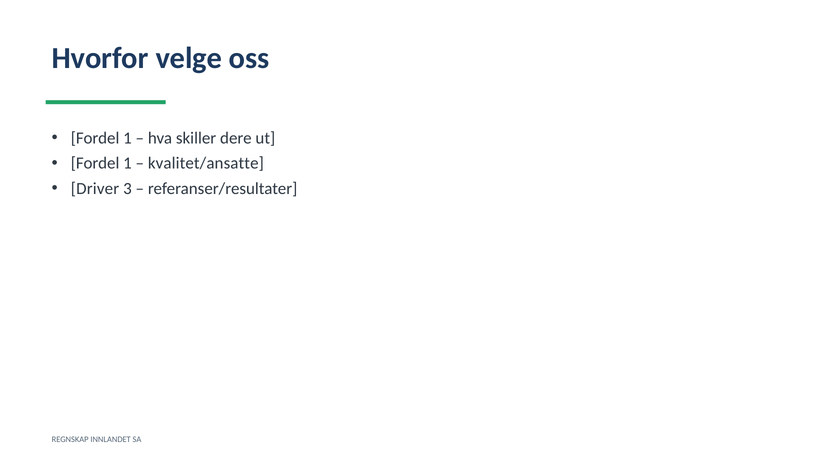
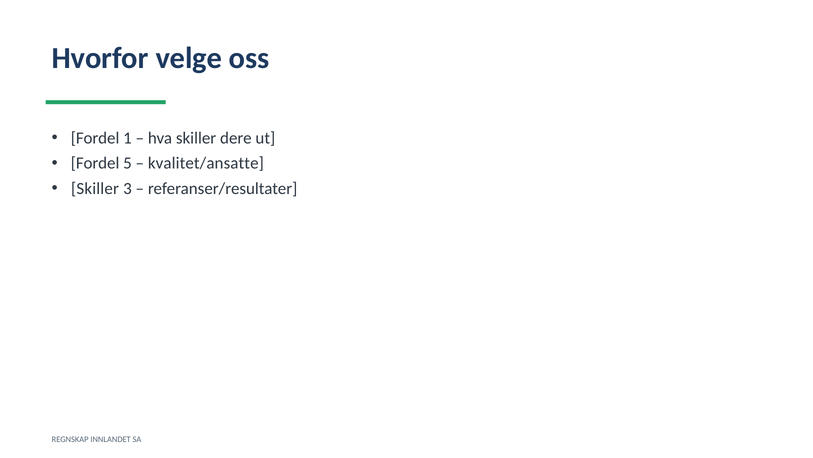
1 at (127, 163): 1 -> 5
Driver at (95, 189): Driver -> Skiller
